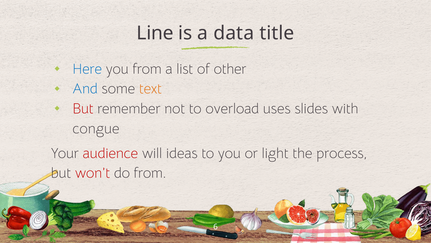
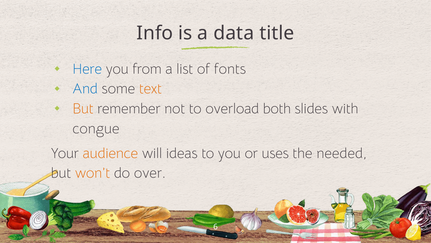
Line: Line -> Info
other: other -> fonts
But at (83, 108) colour: red -> orange
uses: uses -> both
audience colour: red -> orange
light: light -> uses
process: process -> needed
won’t colour: red -> orange
do from: from -> over
